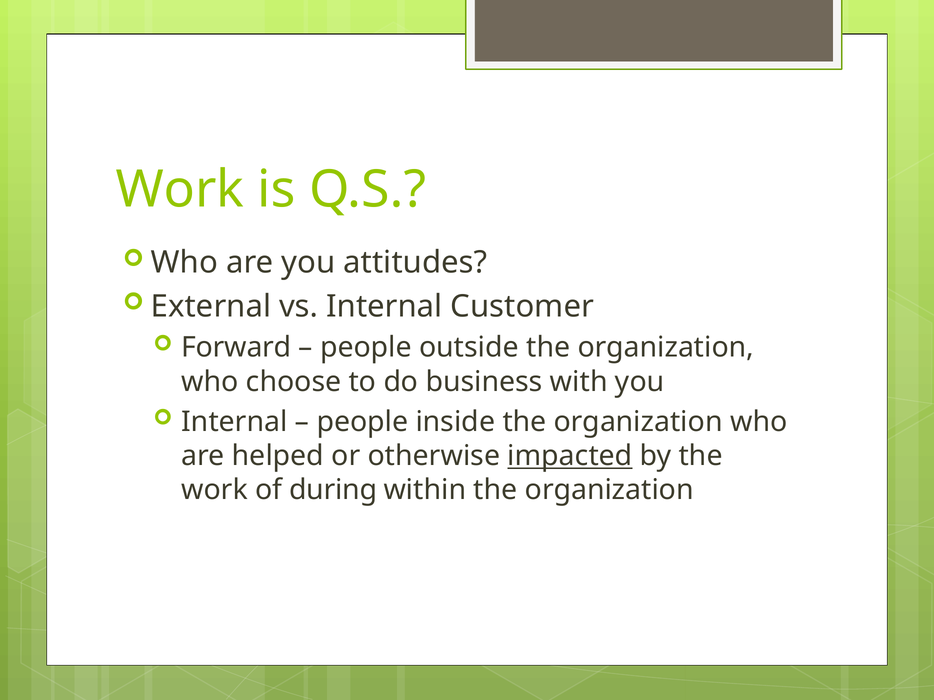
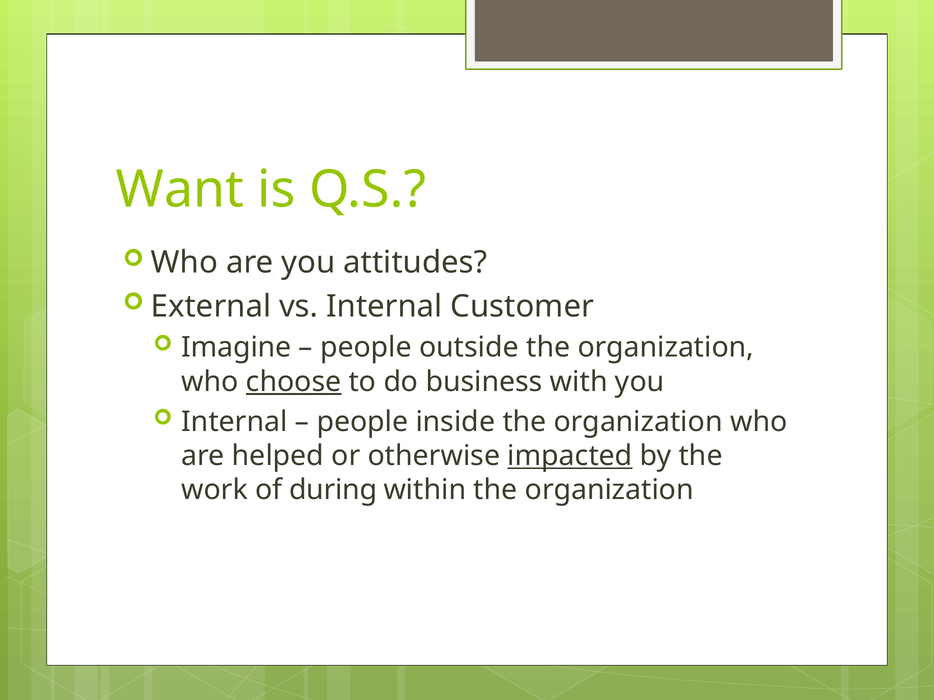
Work at (180, 190): Work -> Want
Forward: Forward -> Imagine
choose underline: none -> present
